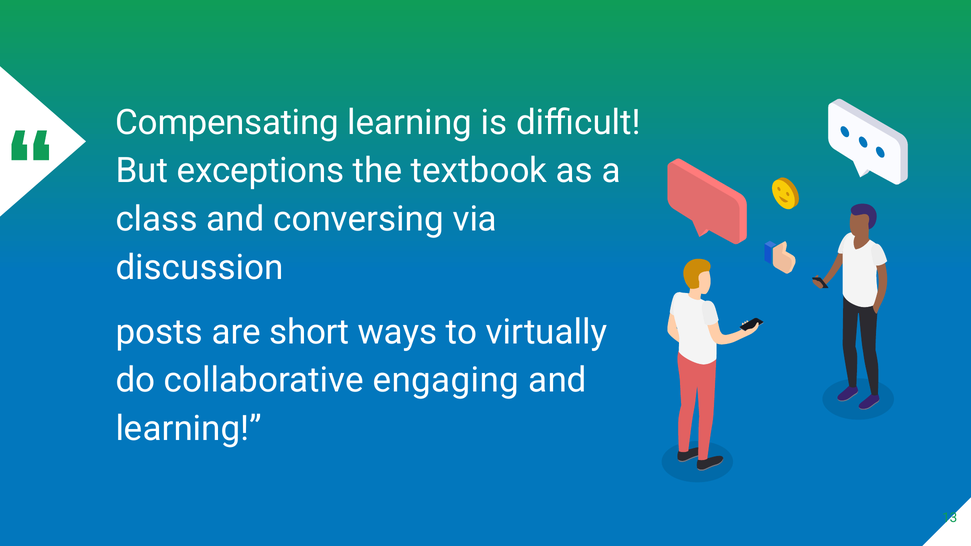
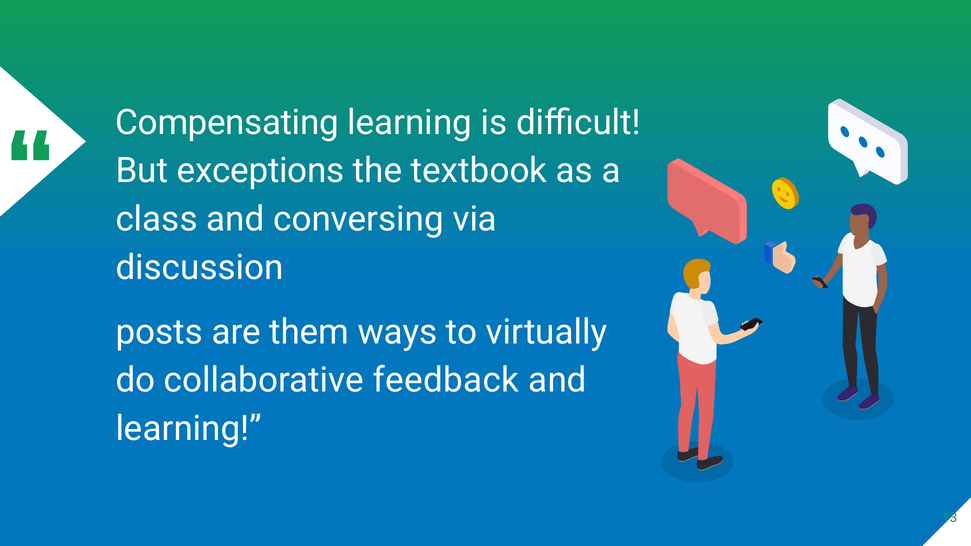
short: short -> them
engaging: engaging -> feedback
